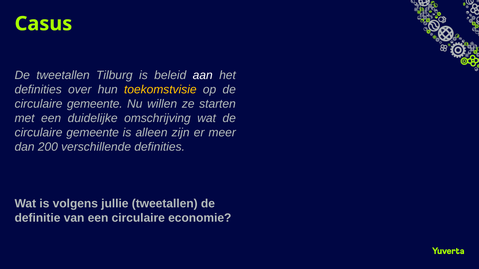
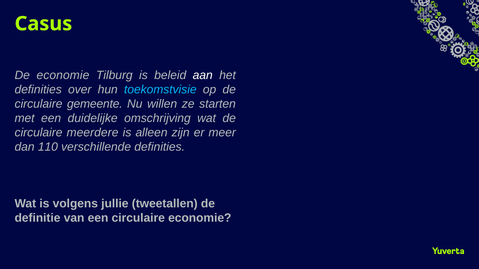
De tweetallen: tweetallen -> economie
toekomstvisie colour: yellow -> light blue
gemeente at (93, 133): gemeente -> meerdere
200: 200 -> 110
